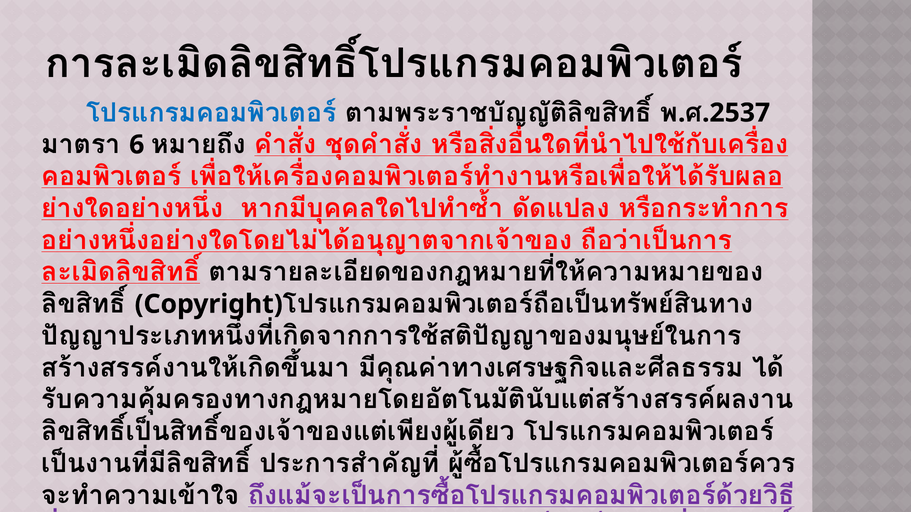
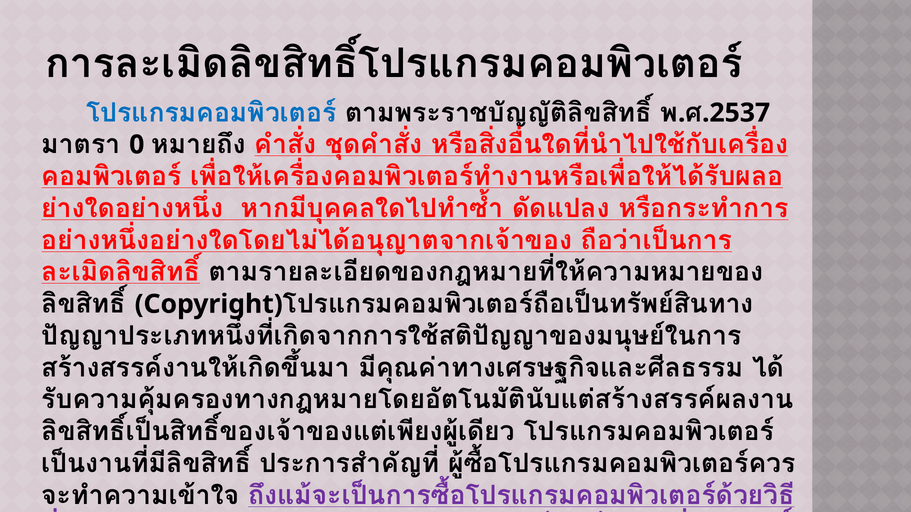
6: 6 -> 0
